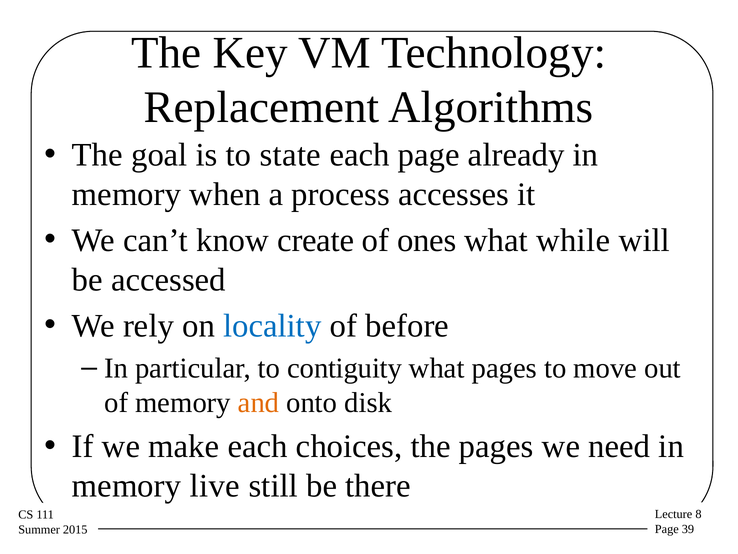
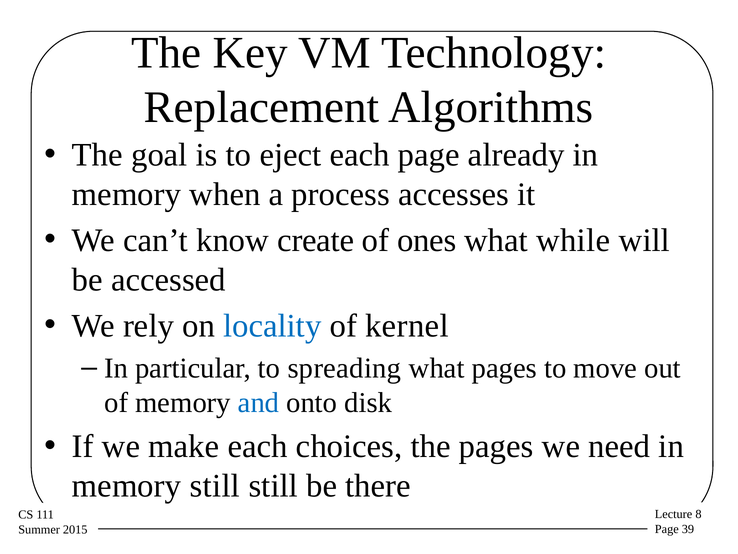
state: state -> eject
before: before -> kernel
contiguity: contiguity -> spreading
and colour: orange -> blue
memory live: live -> still
